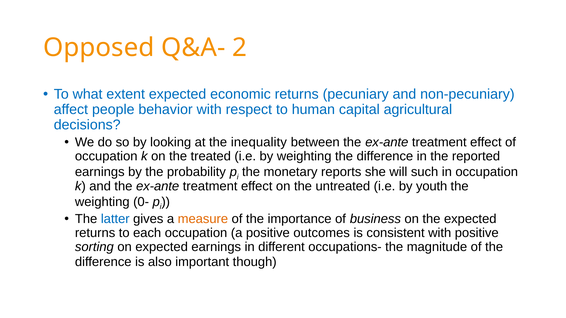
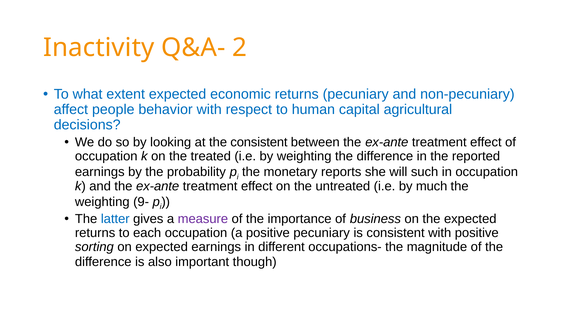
Opposed: Opposed -> Inactivity
the inequality: inequality -> consistent
youth: youth -> much
0-: 0- -> 9-
measure colour: orange -> purple
positive outcomes: outcomes -> pecuniary
